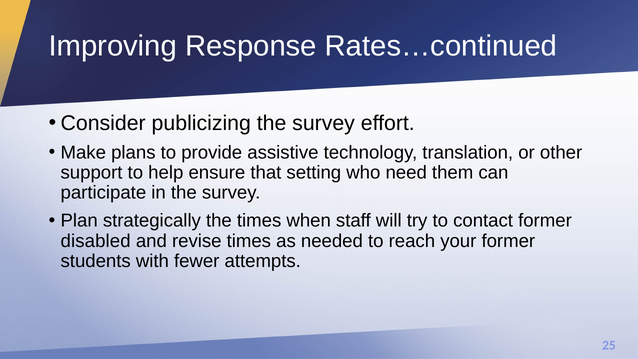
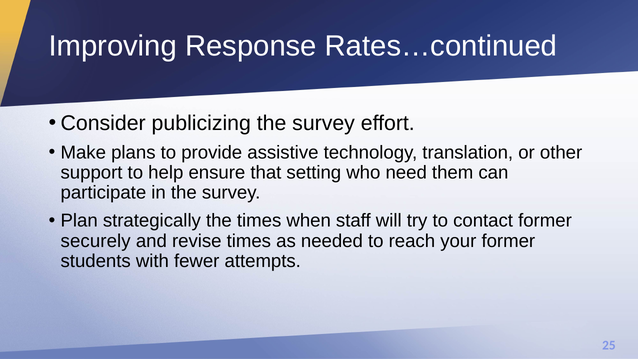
disabled: disabled -> securely
